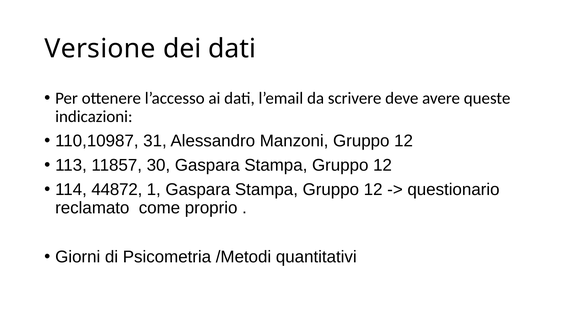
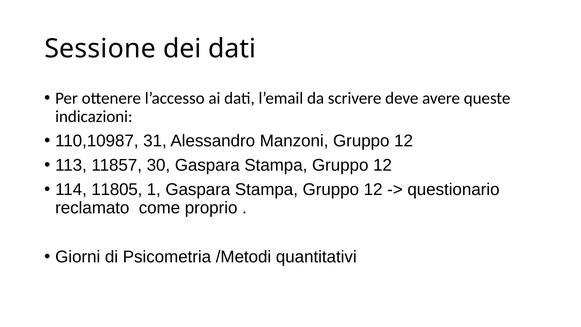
Versione: Versione -> Sessione
44872: 44872 -> 11805
